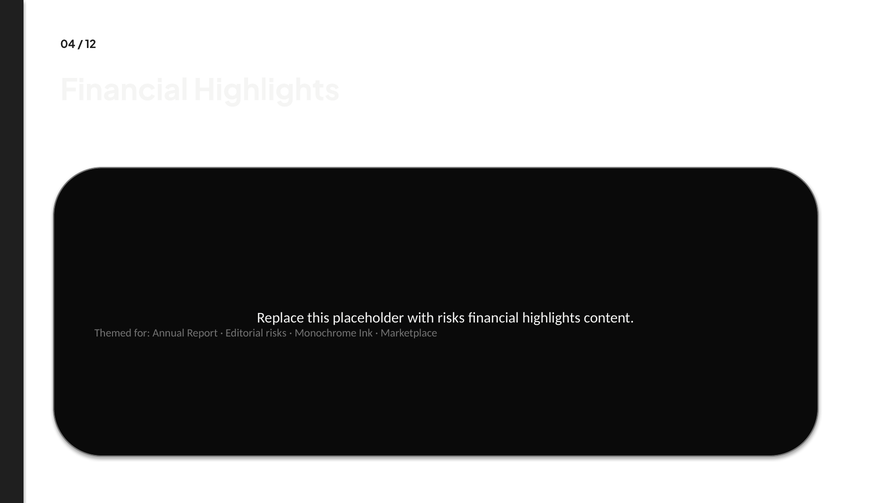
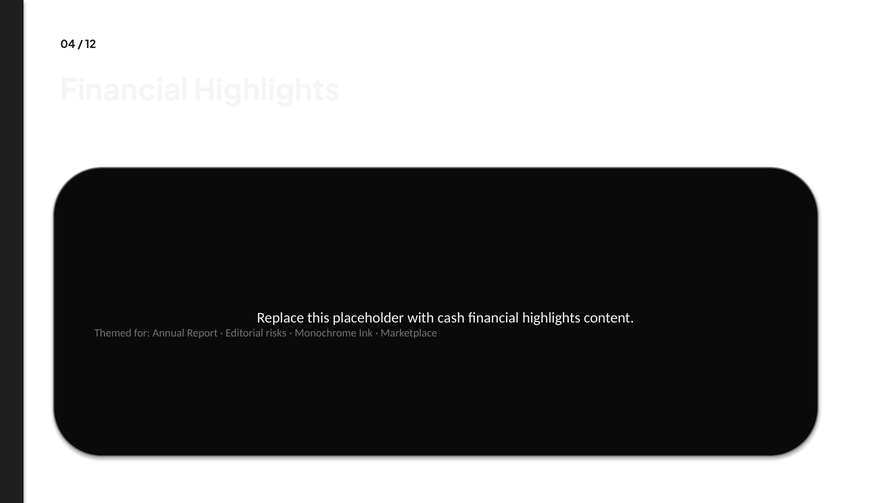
with risks: risks -> cash
